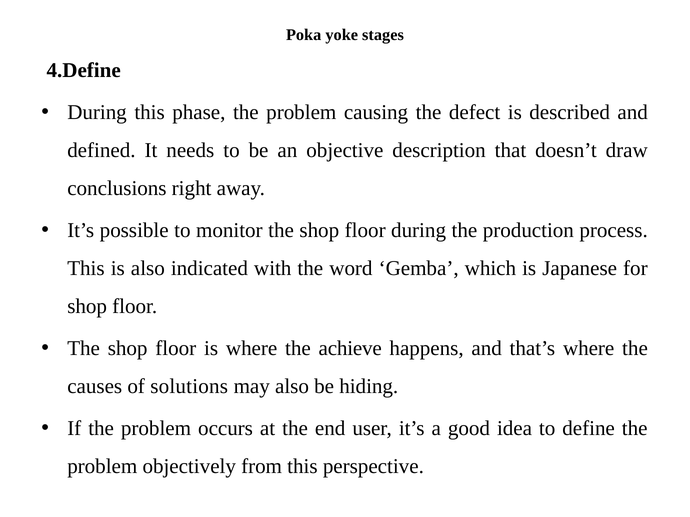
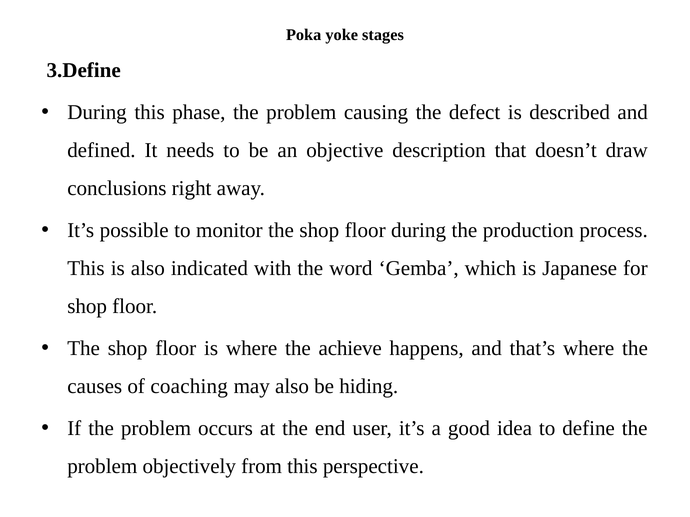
4.Define: 4.Define -> 3.Define
solutions: solutions -> coaching
